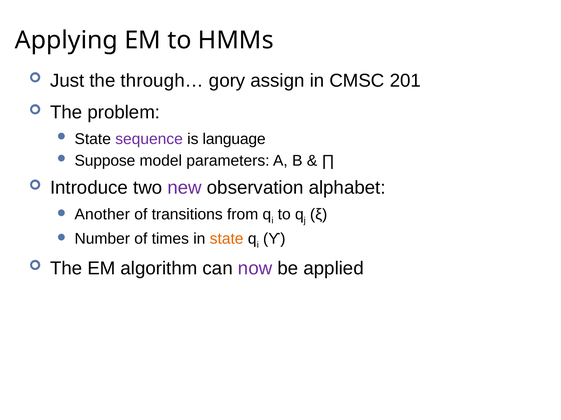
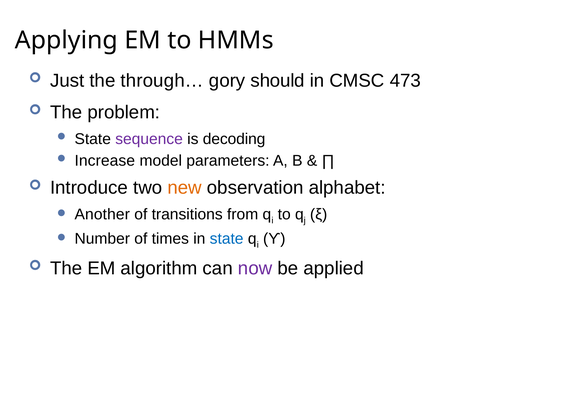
assign: assign -> should
201: 201 -> 473
language: language -> decoding
Suppose: Suppose -> Increase
new colour: purple -> orange
state at (227, 239) colour: orange -> blue
